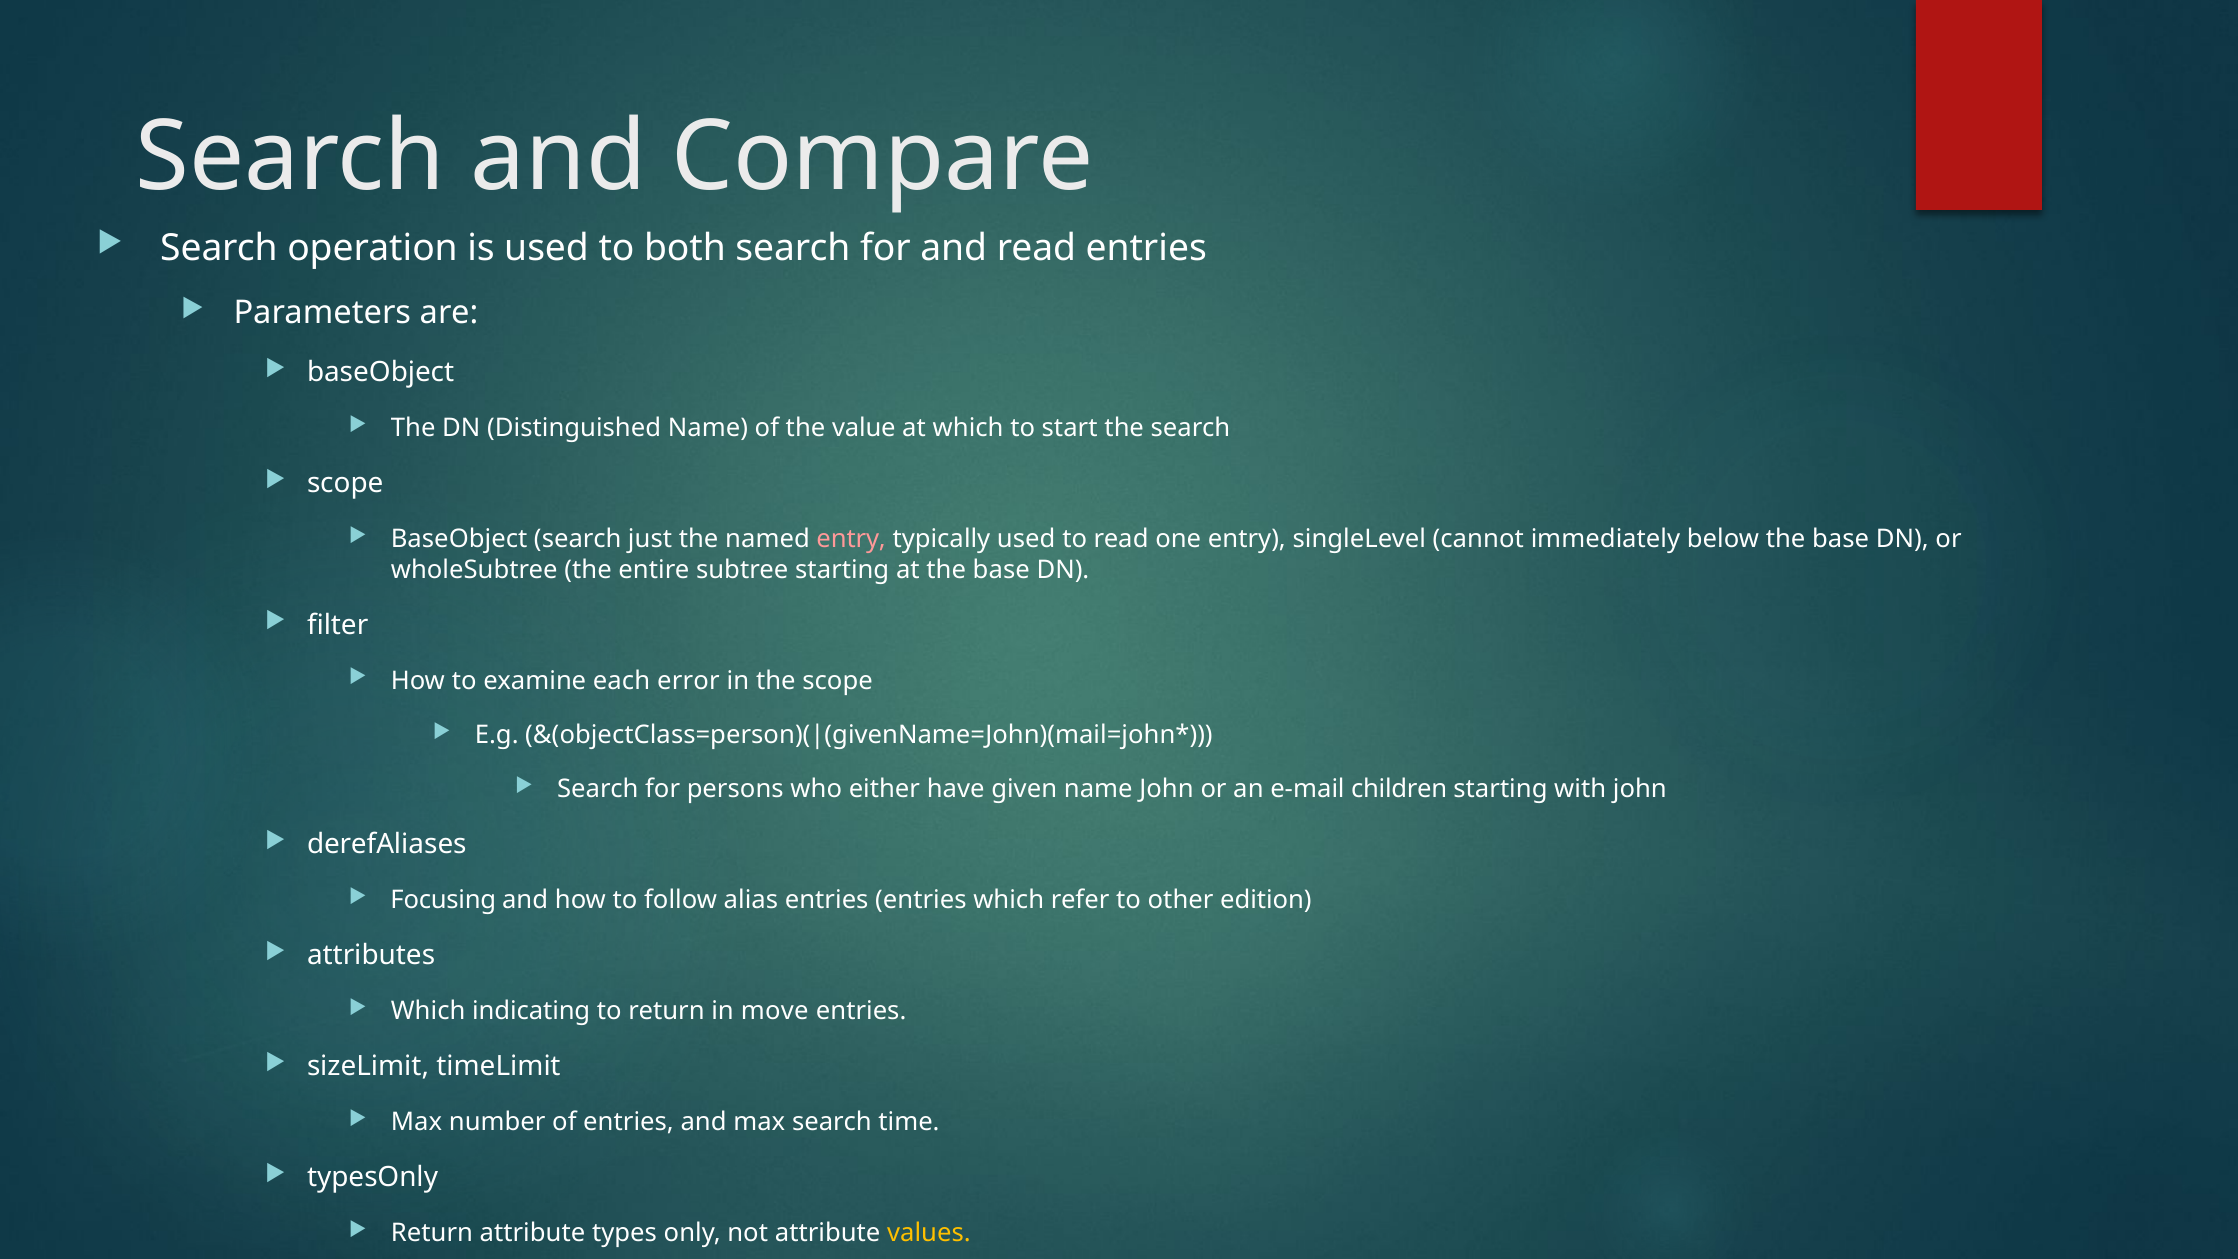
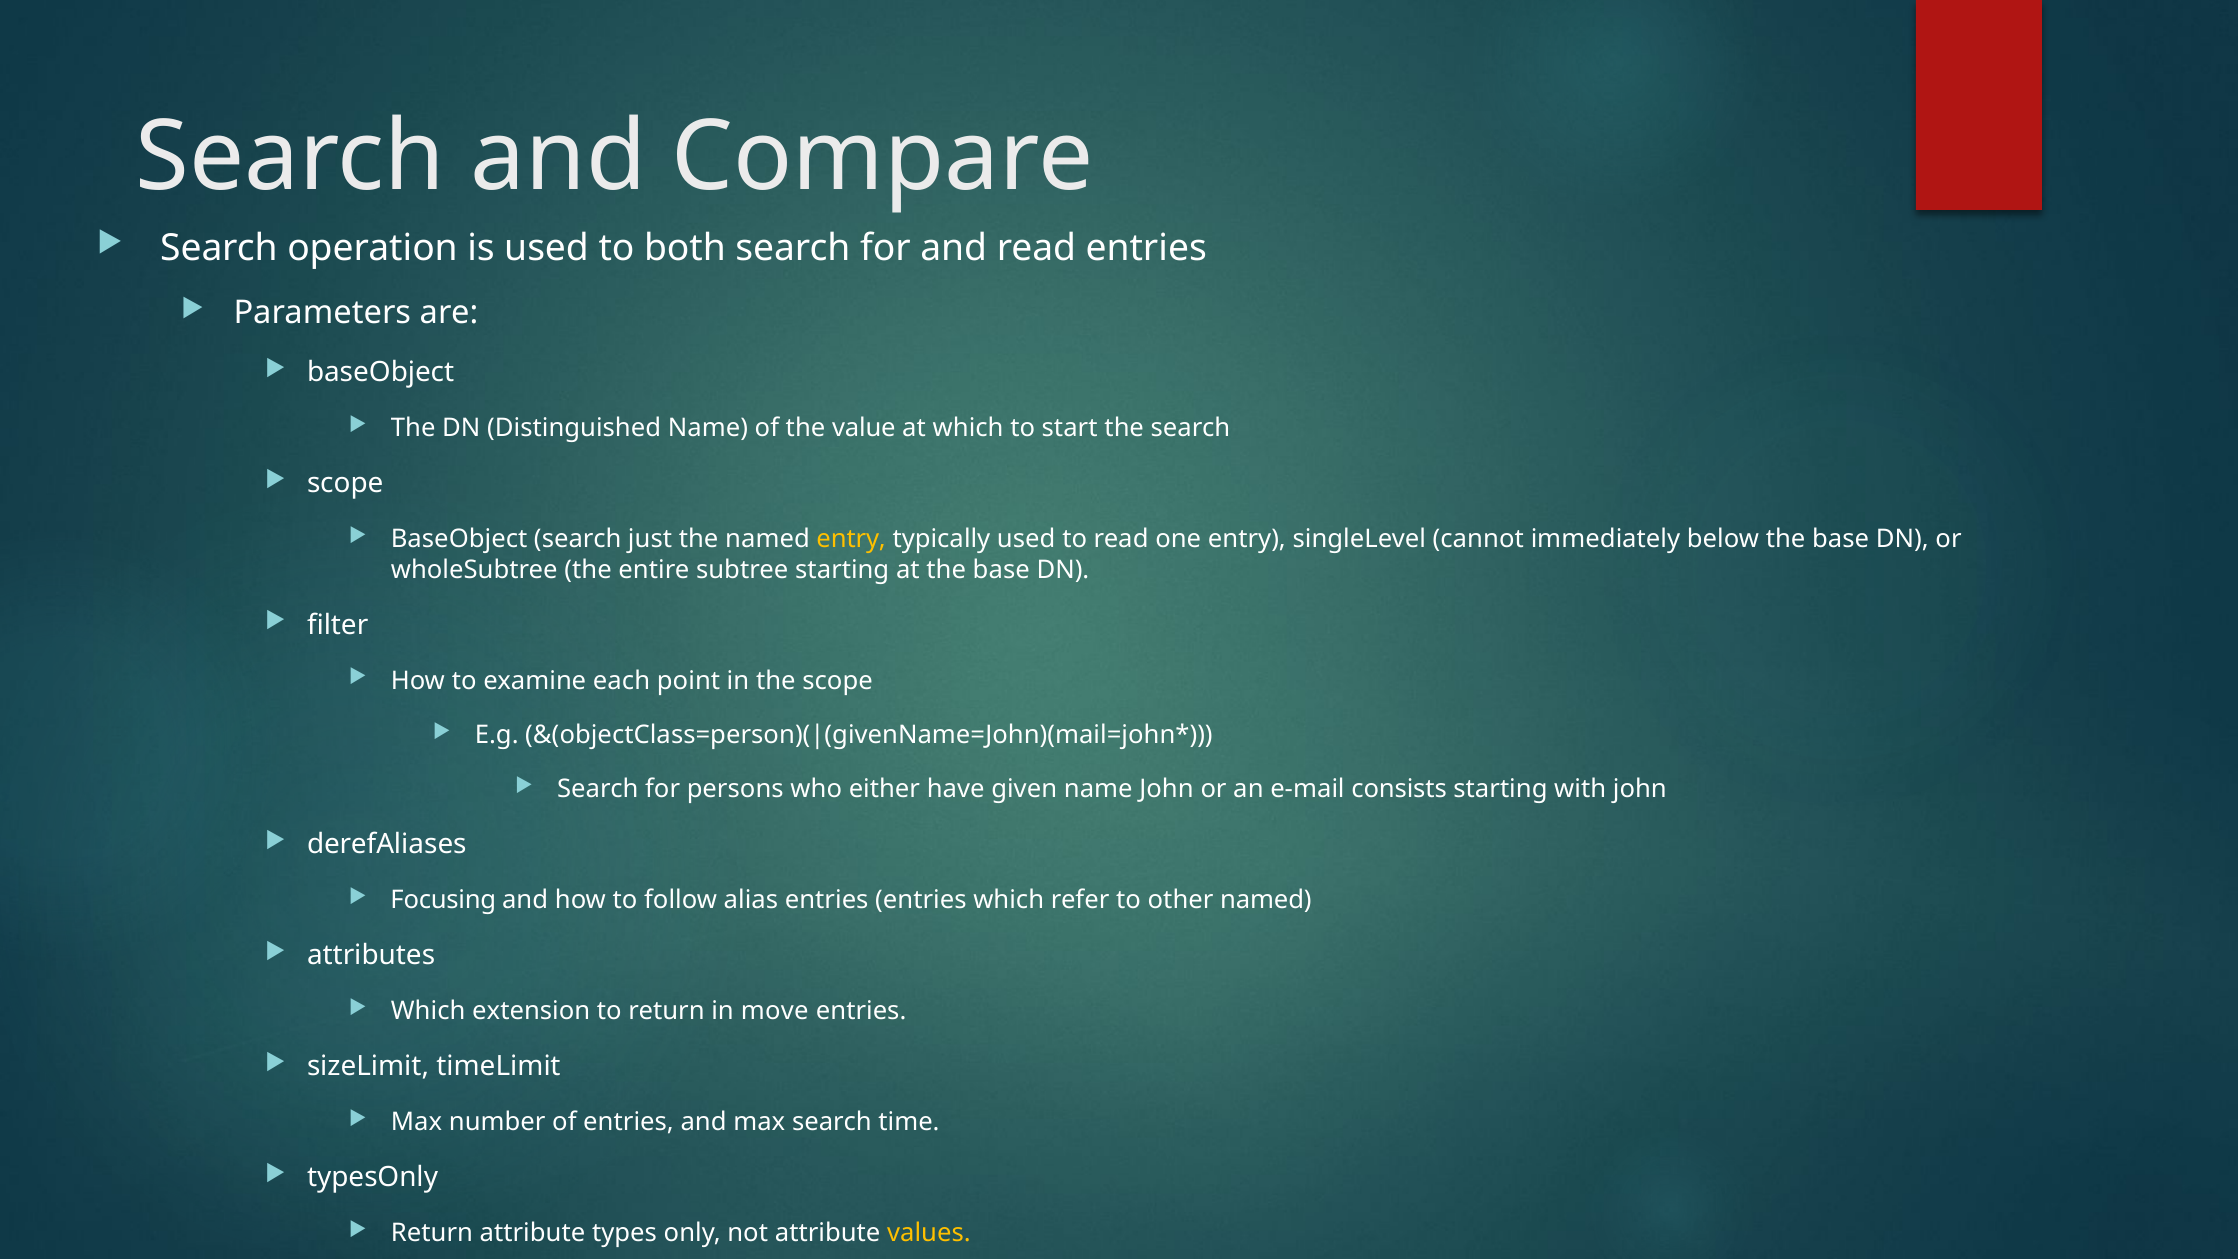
entry at (851, 539) colour: pink -> yellow
error: error -> point
children: children -> consists
other edition: edition -> named
indicating: indicating -> extension
